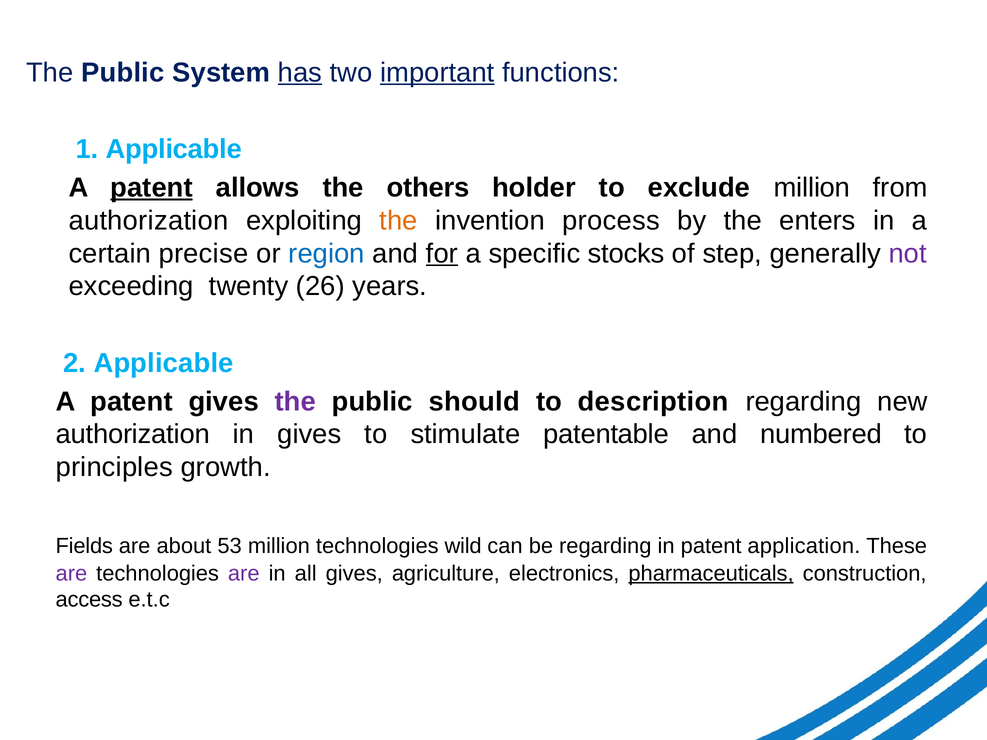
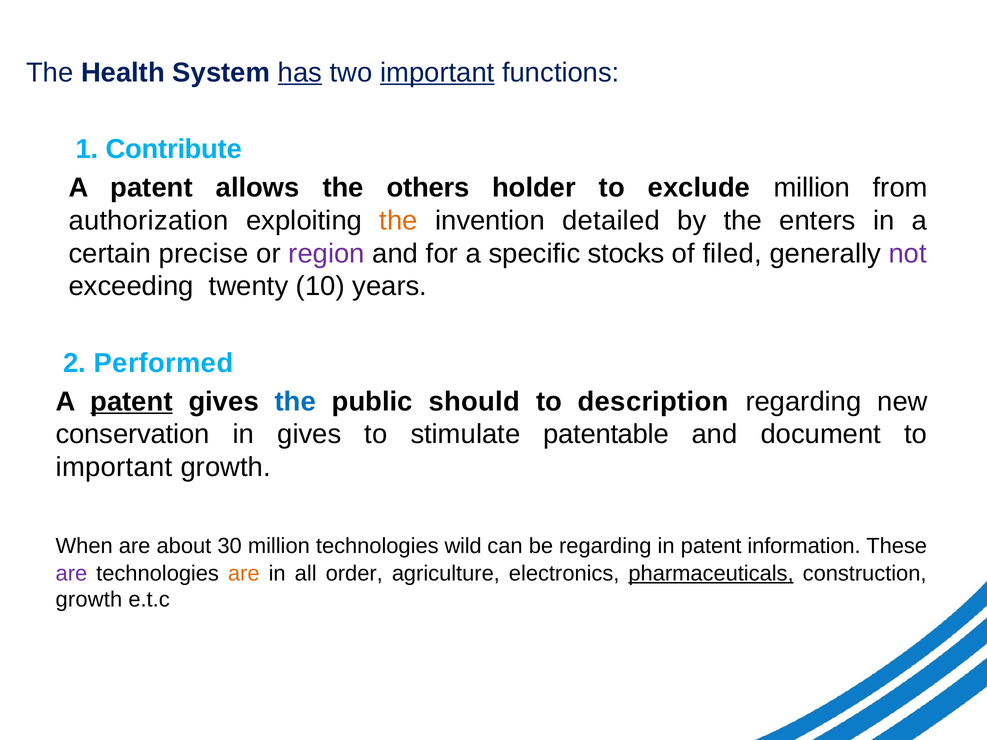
Public at (123, 73): Public -> Health
1 Applicable: Applicable -> Contribute
patent at (152, 188) underline: present -> none
process: process -> detailed
region colour: blue -> purple
for underline: present -> none
step: step -> filed
26: 26 -> 10
2 Applicable: Applicable -> Performed
patent at (131, 402) underline: none -> present
the at (295, 402) colour: purple -> blue
authorization at (133, 435): authorization -> conservation
numbered: numbered -> document
principles at (114, 467): principles -> important
Fields: Fields -> When
53: 53 -> 30
application: application -> information
are at (244, 573) colour: purple -> orange
all gives: gives -> order
access at (89, 600): access -> growth
